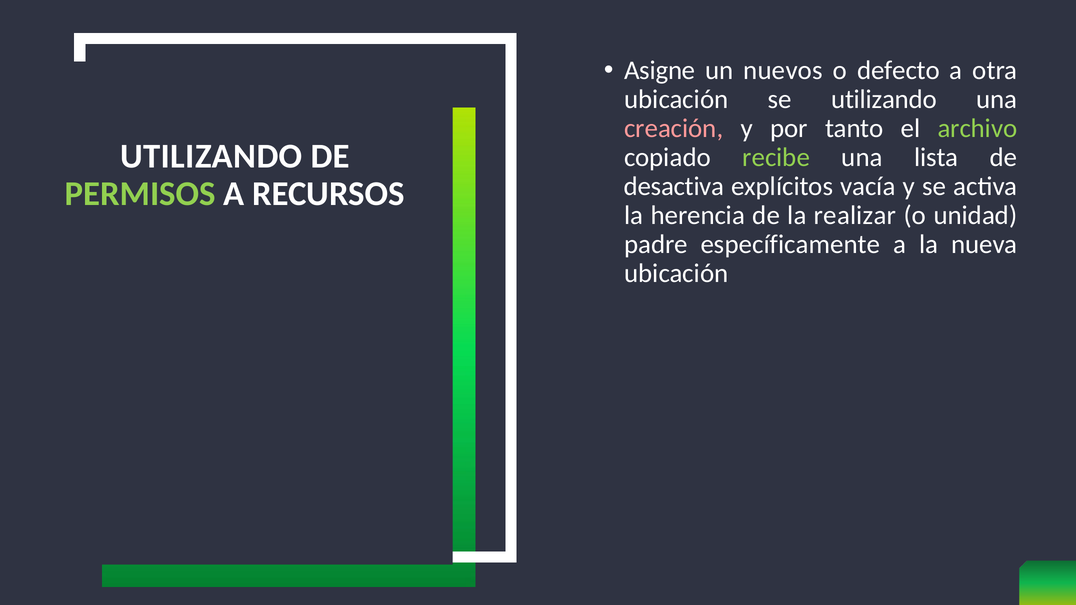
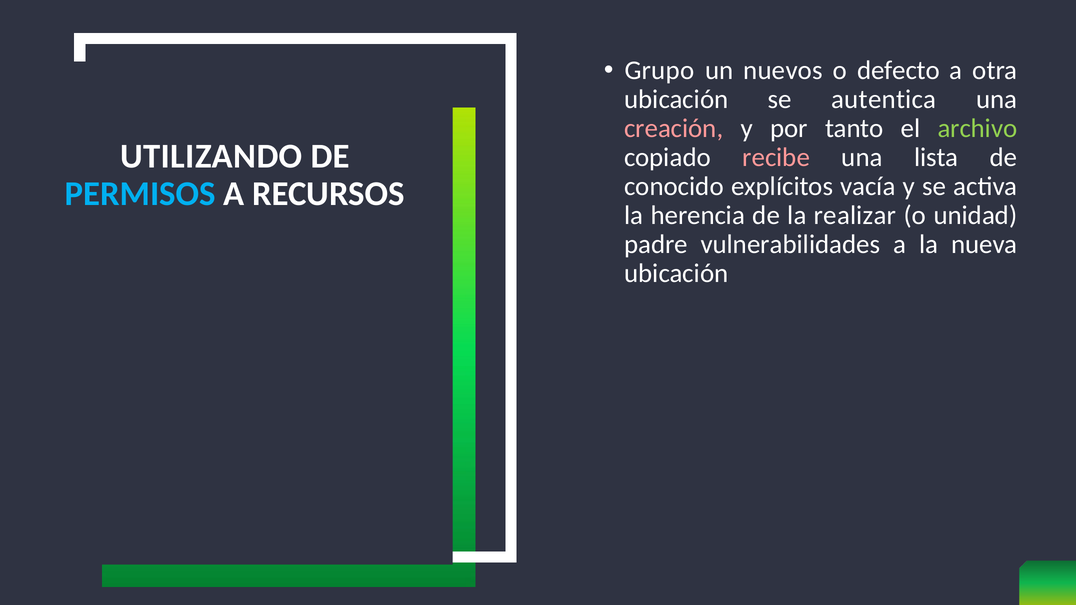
Asigne: Asigne -> Grupo
se utilizando: utilizando -> autentica
recibe colour: light green -> pink
desactiva: desactiva -> conocido
PERMISOS colour: light green -> light blue
específicamente: específicamente -> vulnerabilidades
